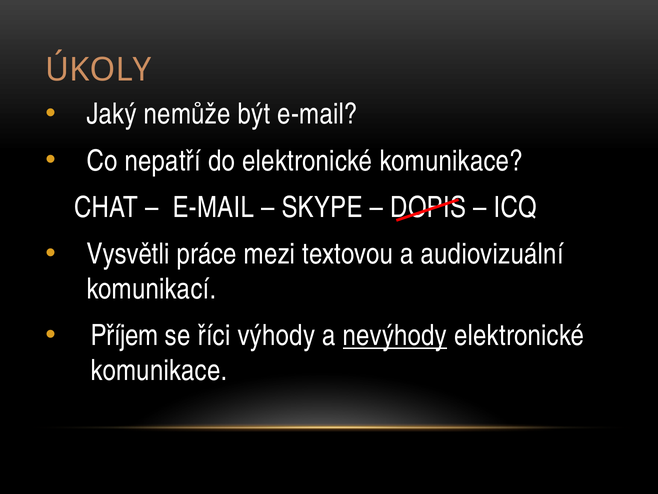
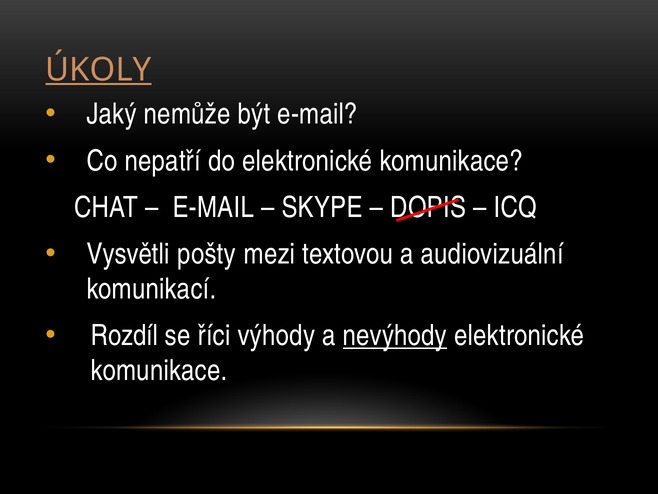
ÚKOLY underline: none -> present
práce: práce -> pošty
Příjem: Příjem -> Rozdíl
